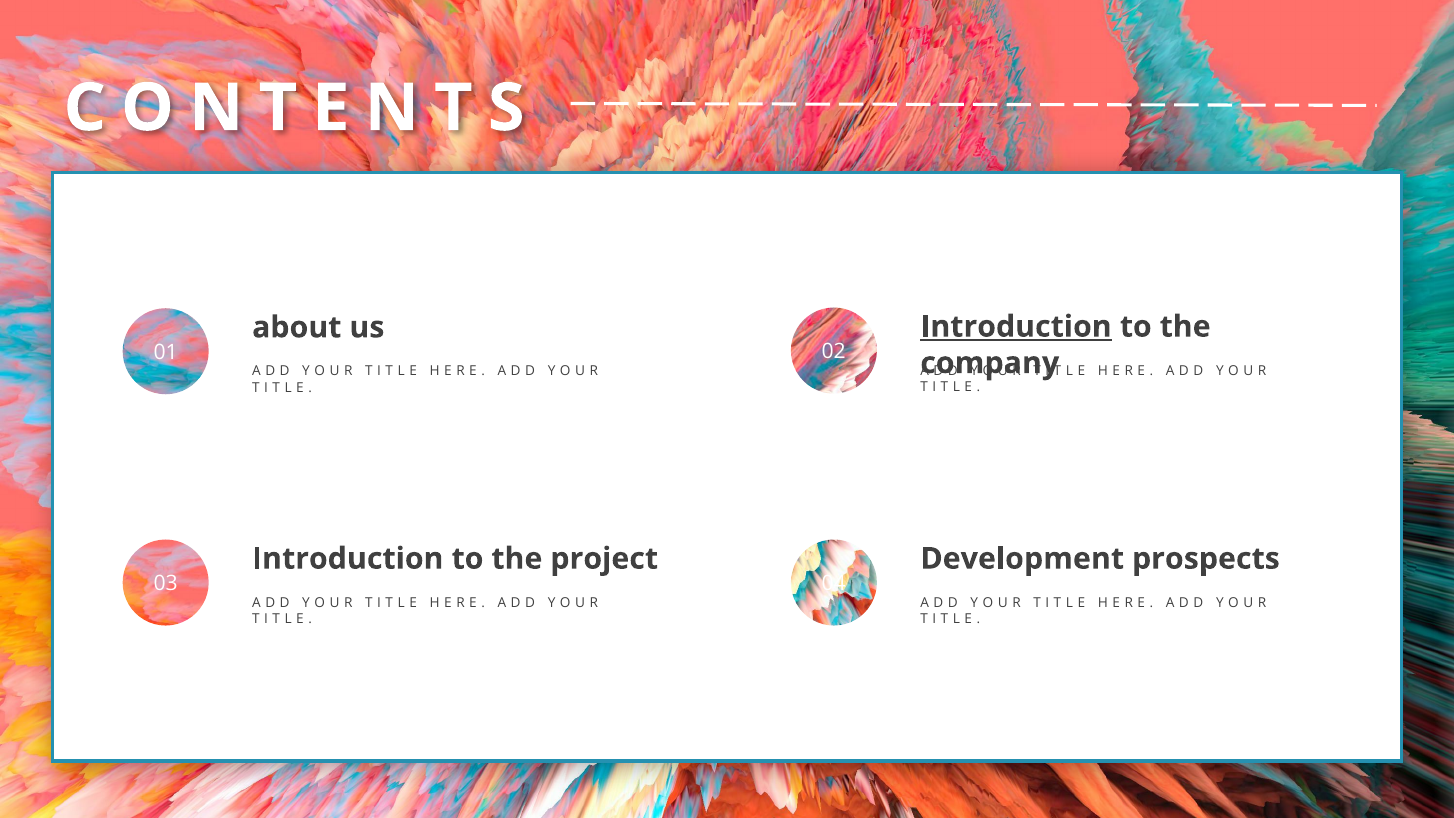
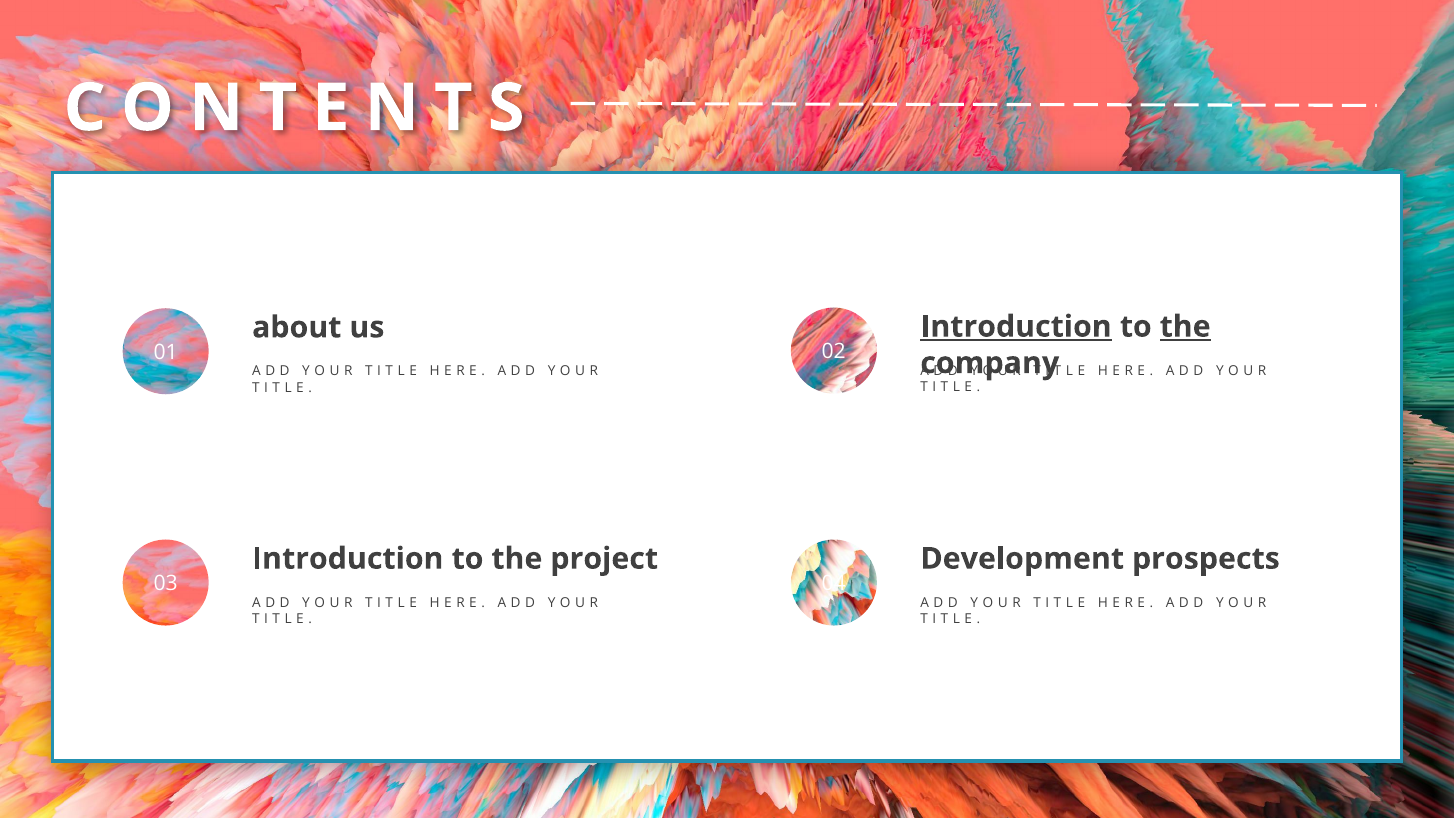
the at (1185, 327) underline: none -> present
